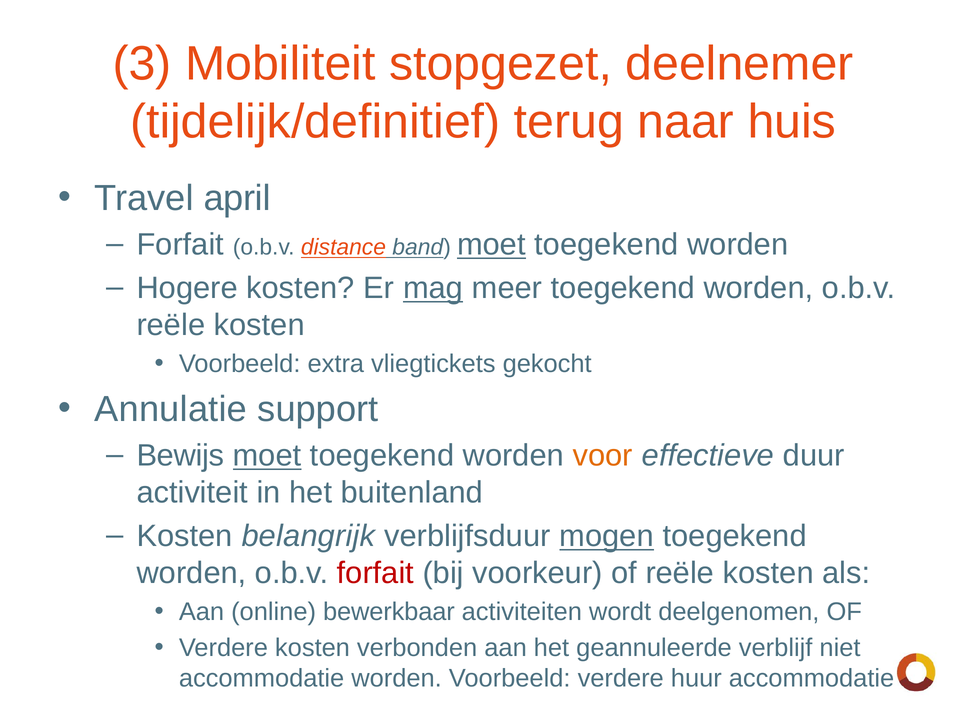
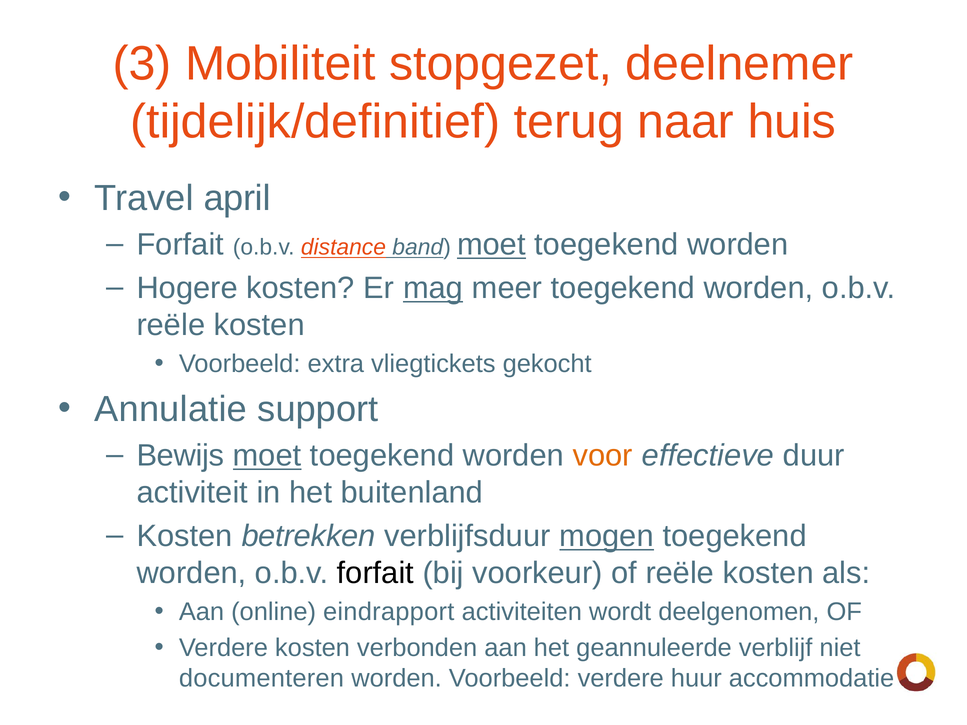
belangrijk: belangrijk -> betrekken
forfait at (375, 573) colour: red -> black
bewerkbaar: bewerkbaar -> eindrapport
accommodatie at (262, 679): accommodatie -> documenteren
